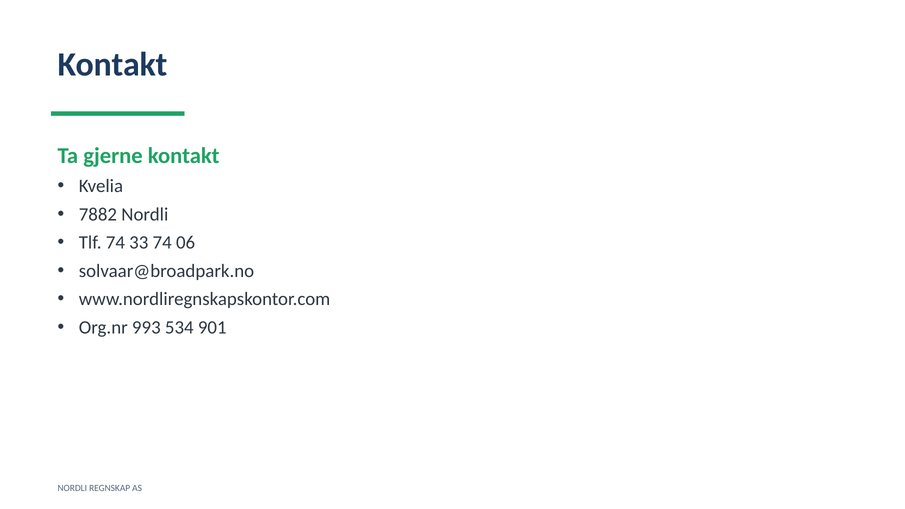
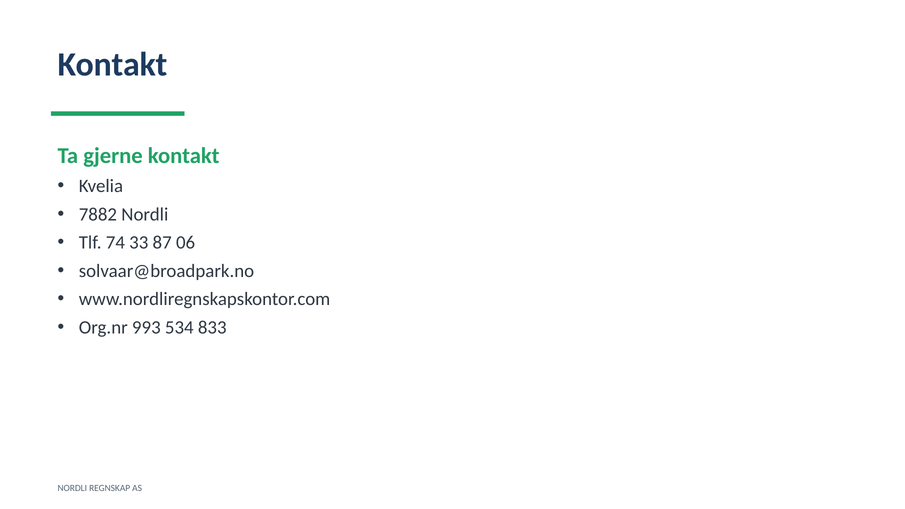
33 74: 74 -> 87
901: 901 -> 833
